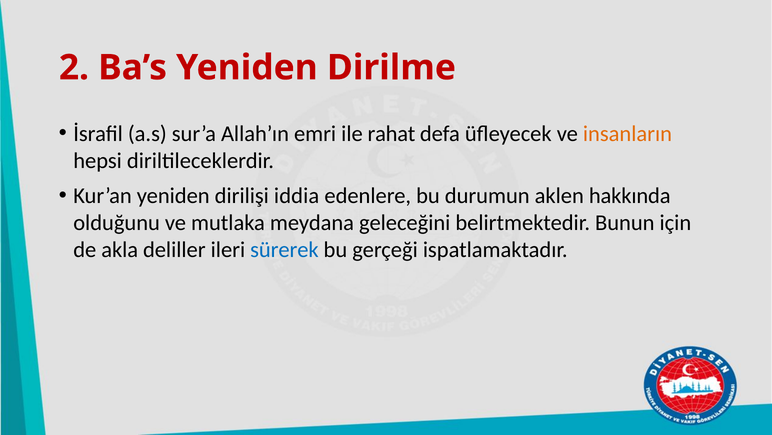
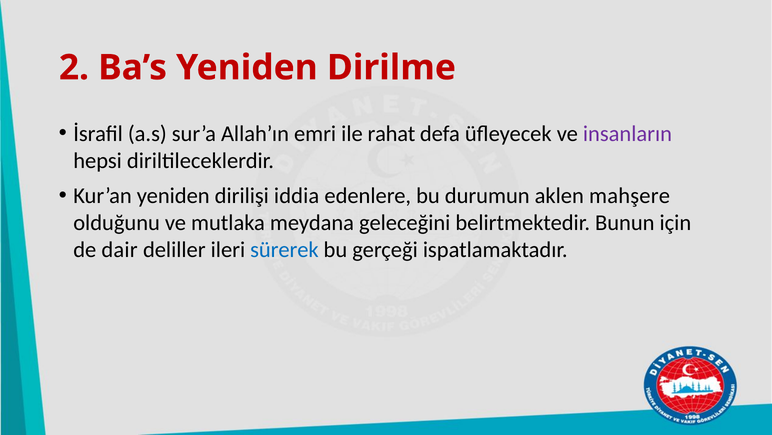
insanların colour: orange -> purple
hakkında: hakkında -> mahşere
akla: akla -> dair
